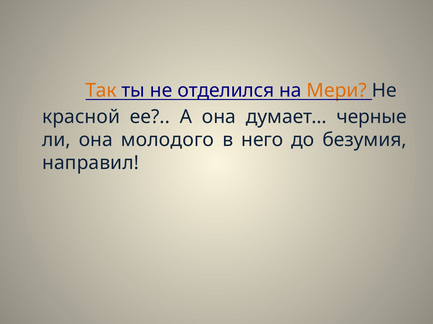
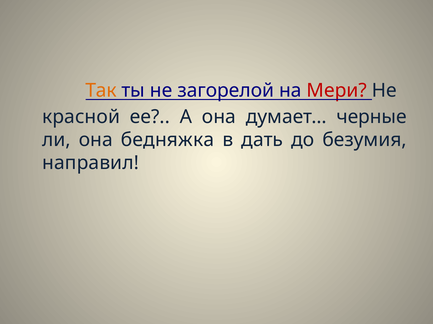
отделился: отделился -> загорелой
Мери colour: orange -> red
молодого: молодого -> бедняжка
него: него -> дать
